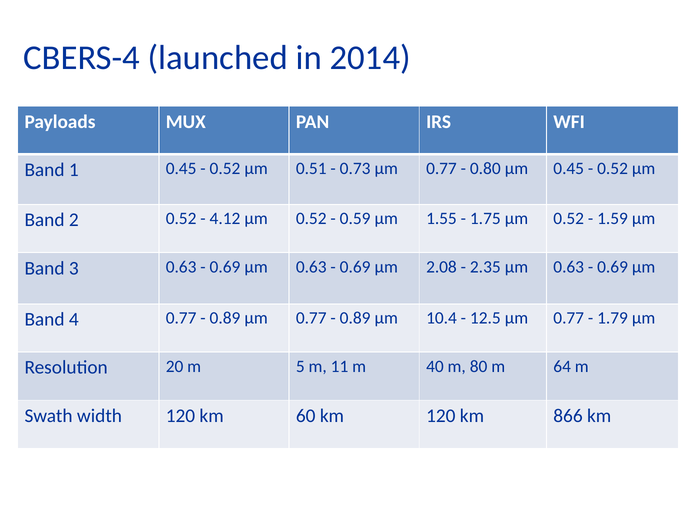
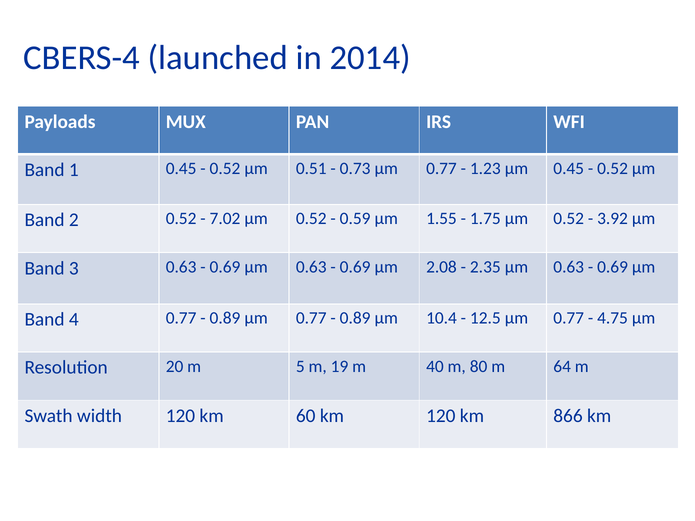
0.80: 0.80 -> 1.23
4.12: 4.12 -> 7.02
1.59: 1.59 -> 3.92
1.79: 1.79 -> 4.75
11: 11 -> 19
